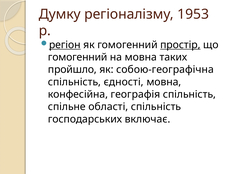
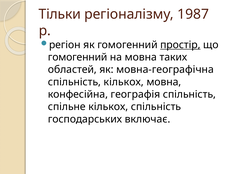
Думку: Думку -> Тільки
1953: 1953 -> 1987
регіон underline: present -> none
пройшло: пройшло -> областей
собою-географічна: собою-географічна -> мовна-географічна
спільність єдності: єдності -> кількох
спільне області: області -> кількох
